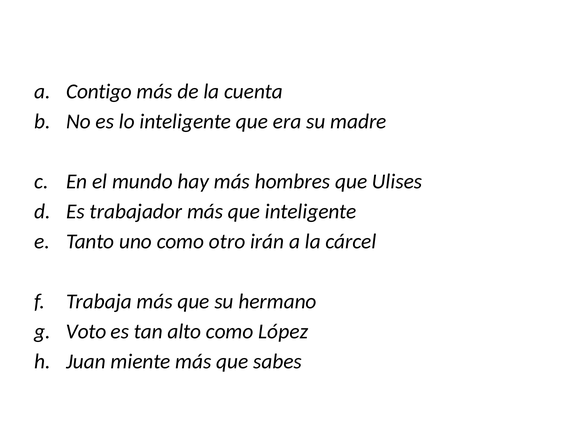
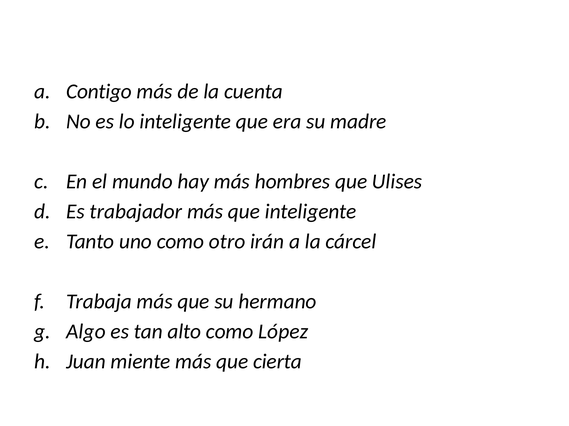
Voto: Voto -> Algo
sabes: sabes -> cierta
